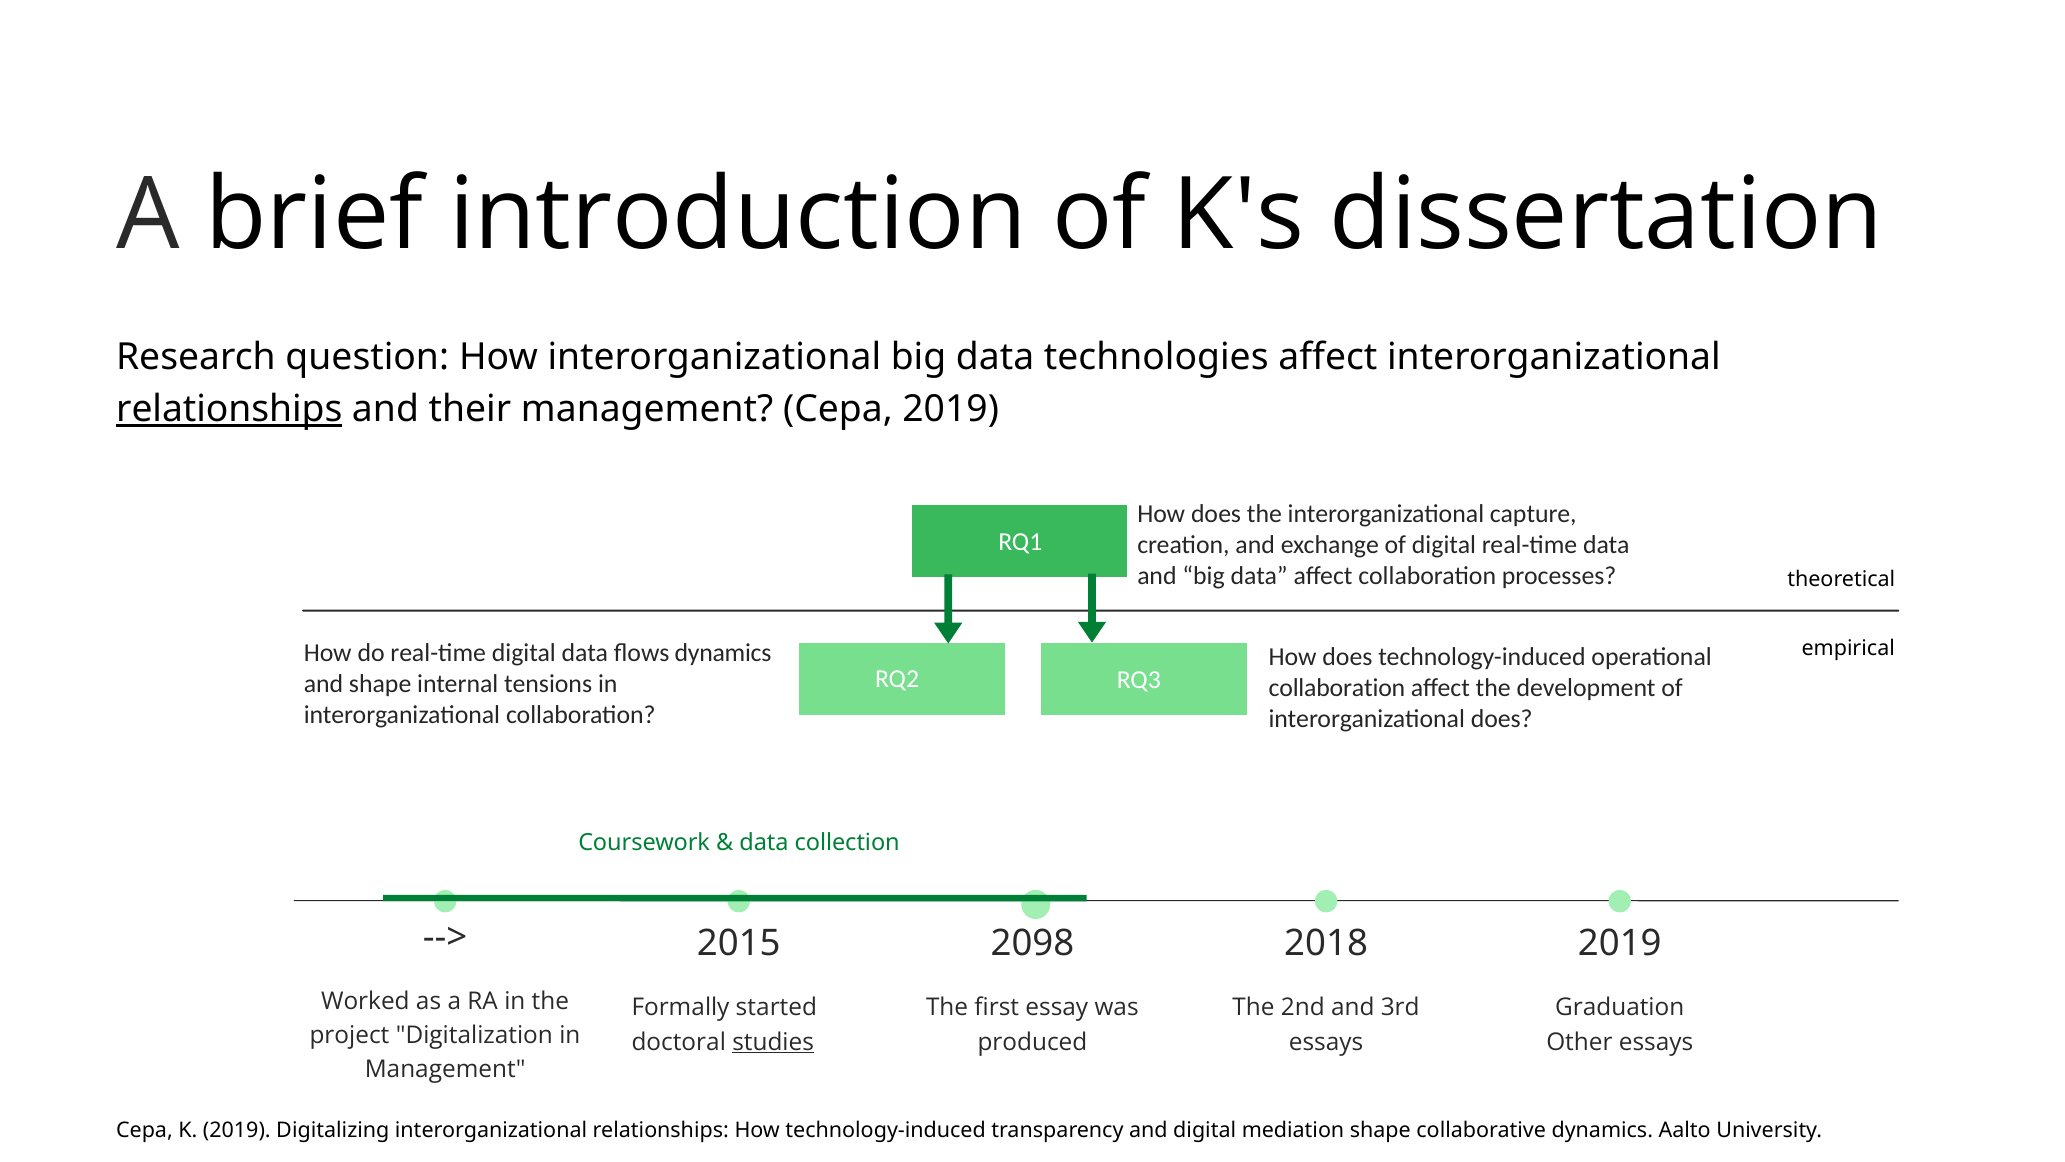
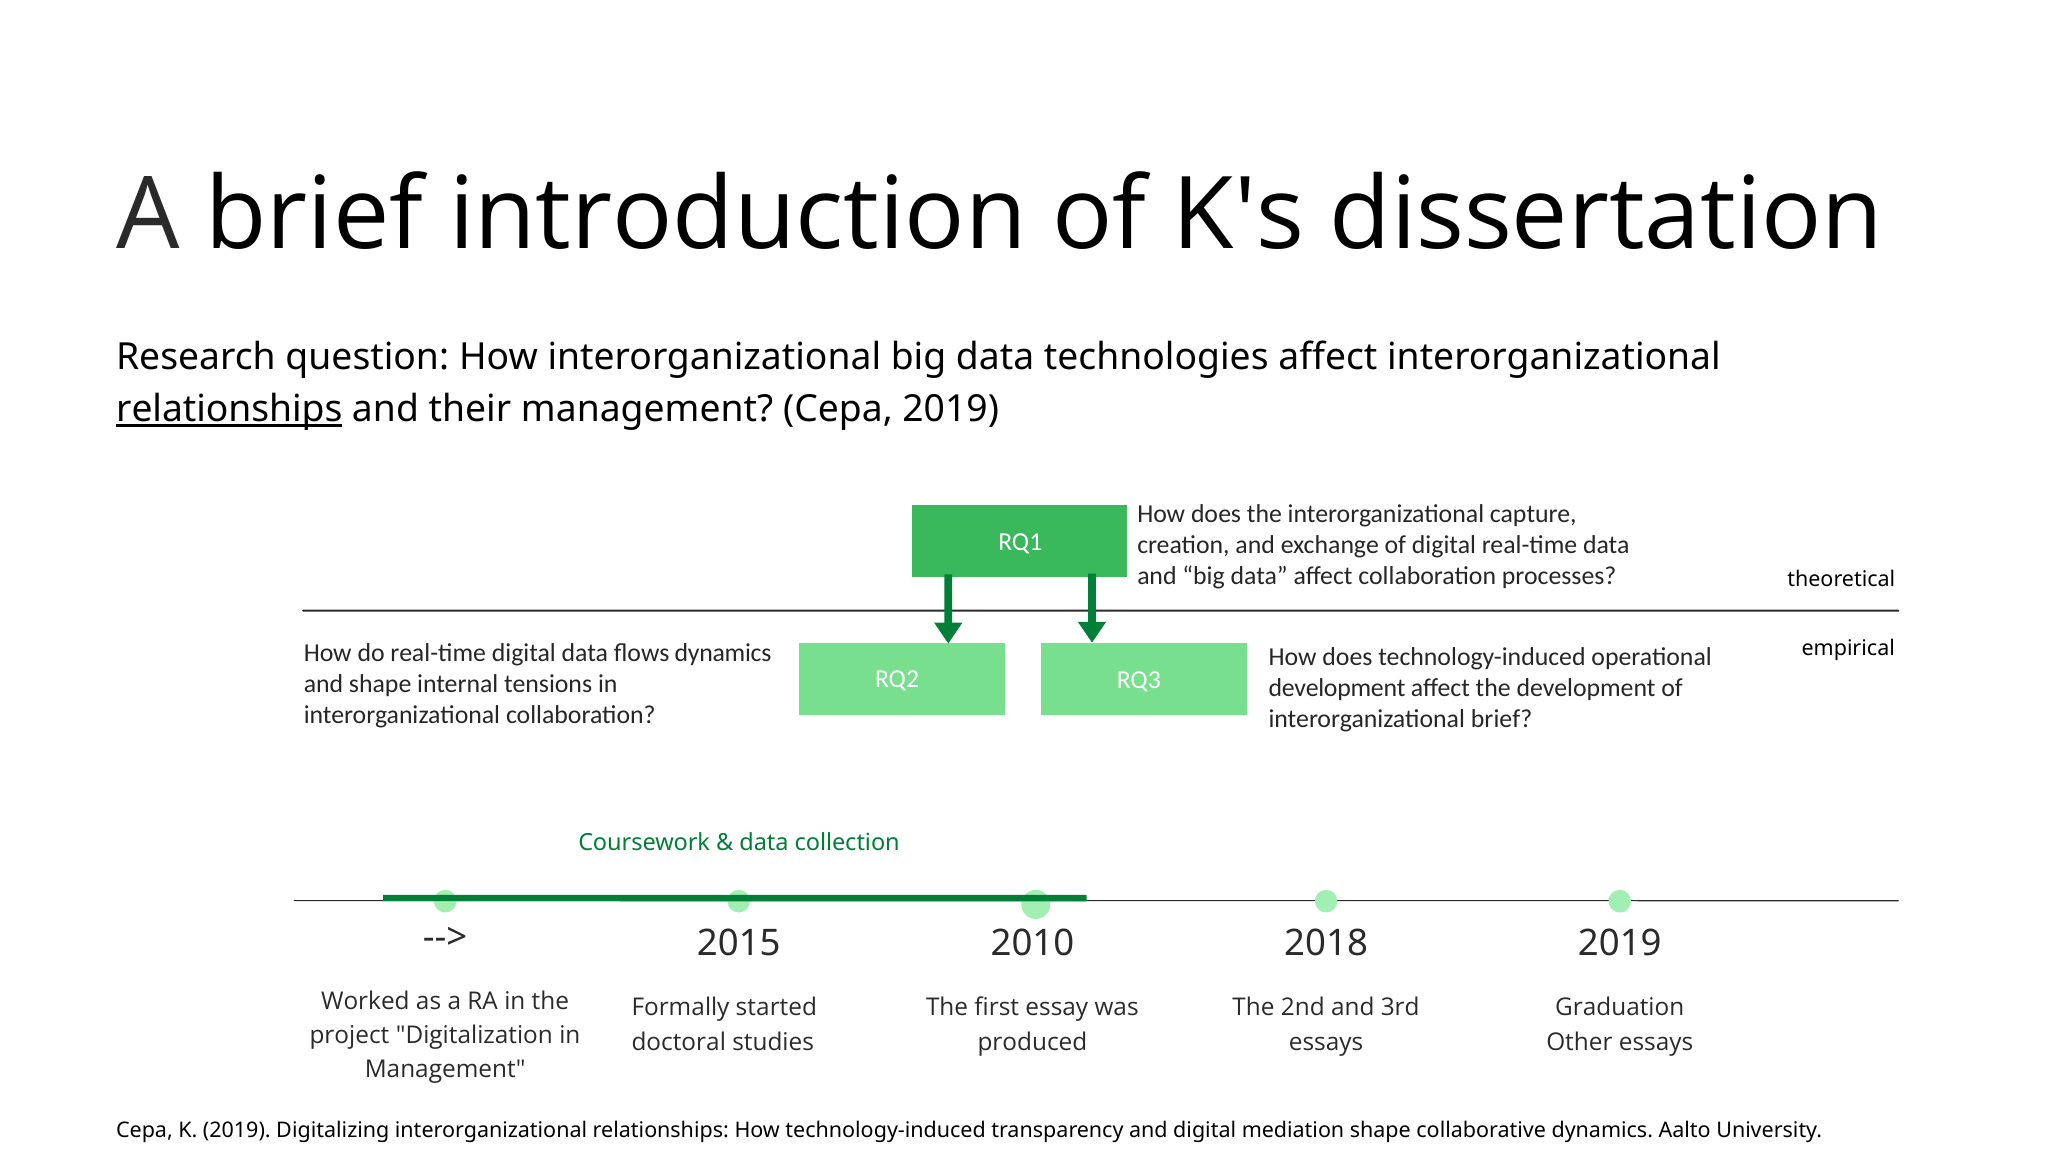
collaboration at (1337, 688): collaboration -> development
interorganizational does: does -> brief
2098: 2098 -> 2010
studies underline: present -> none
